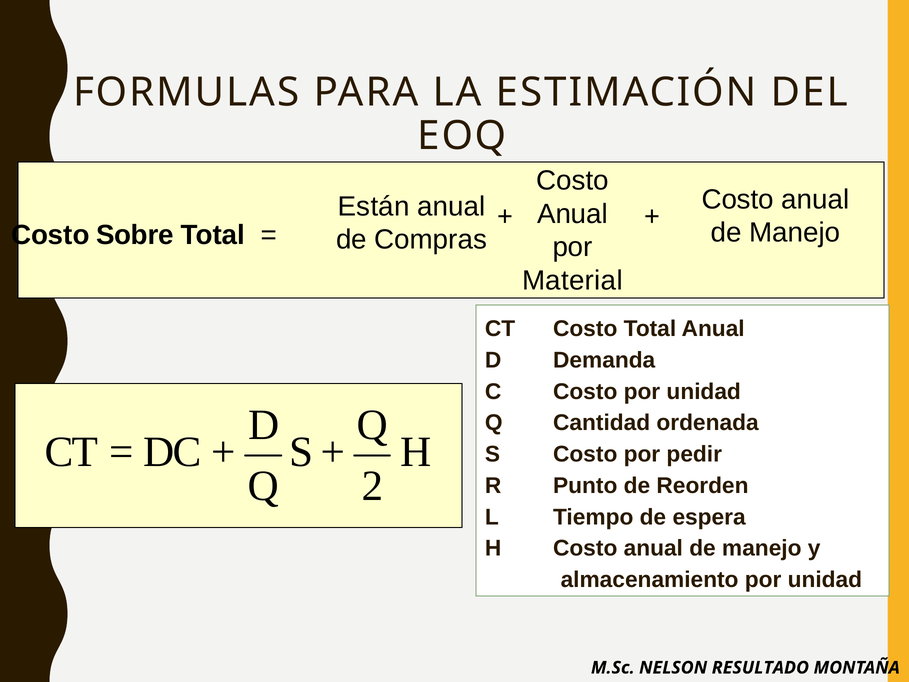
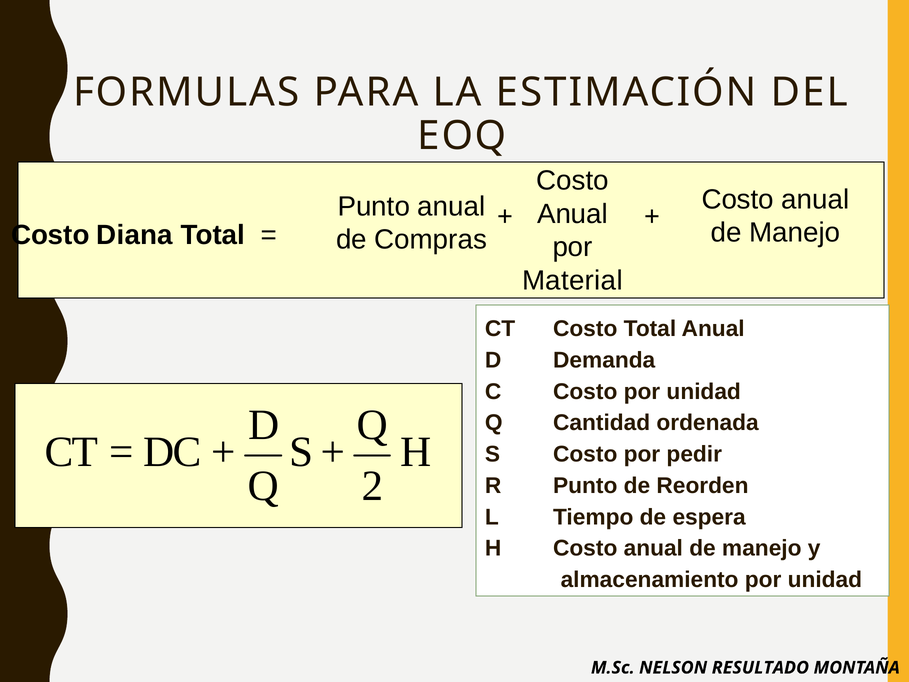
Están at (374, 206): Están -> Punto
Sobre: Sobre -> Diana
